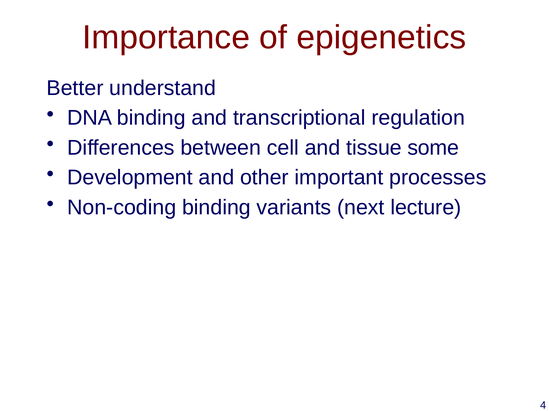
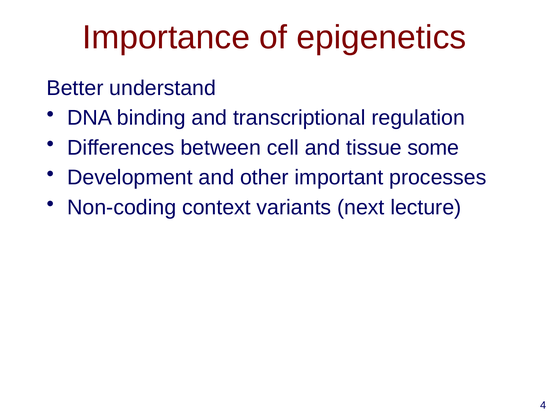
Non-coding binding: binding -> context
